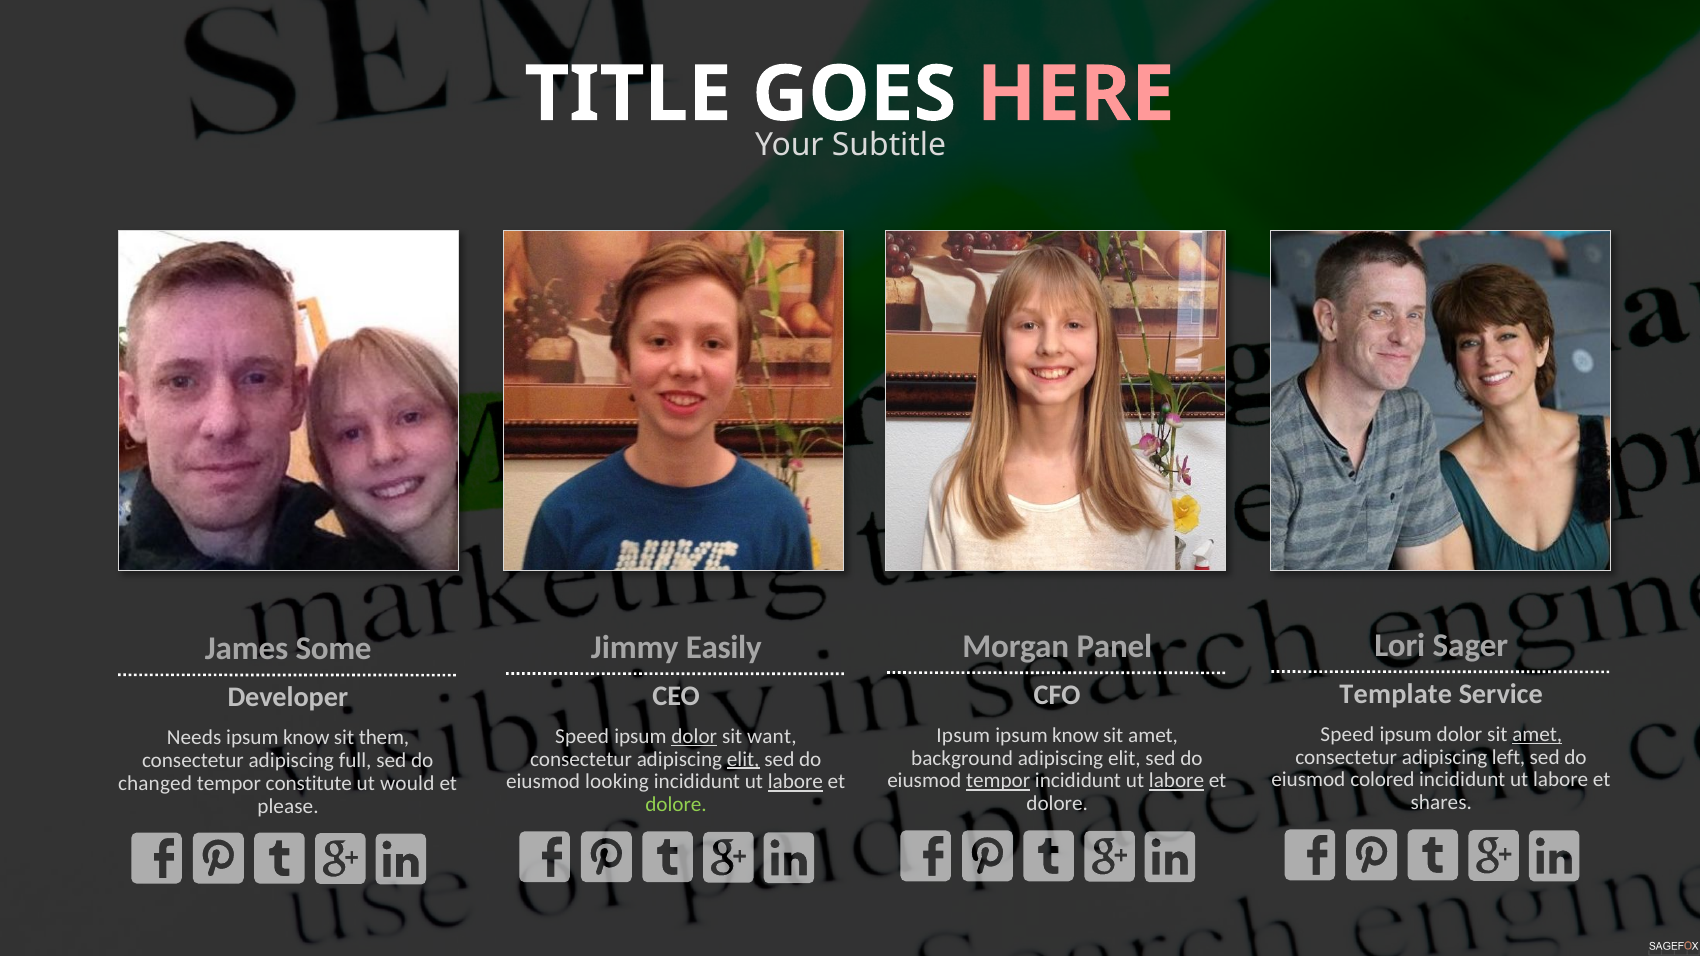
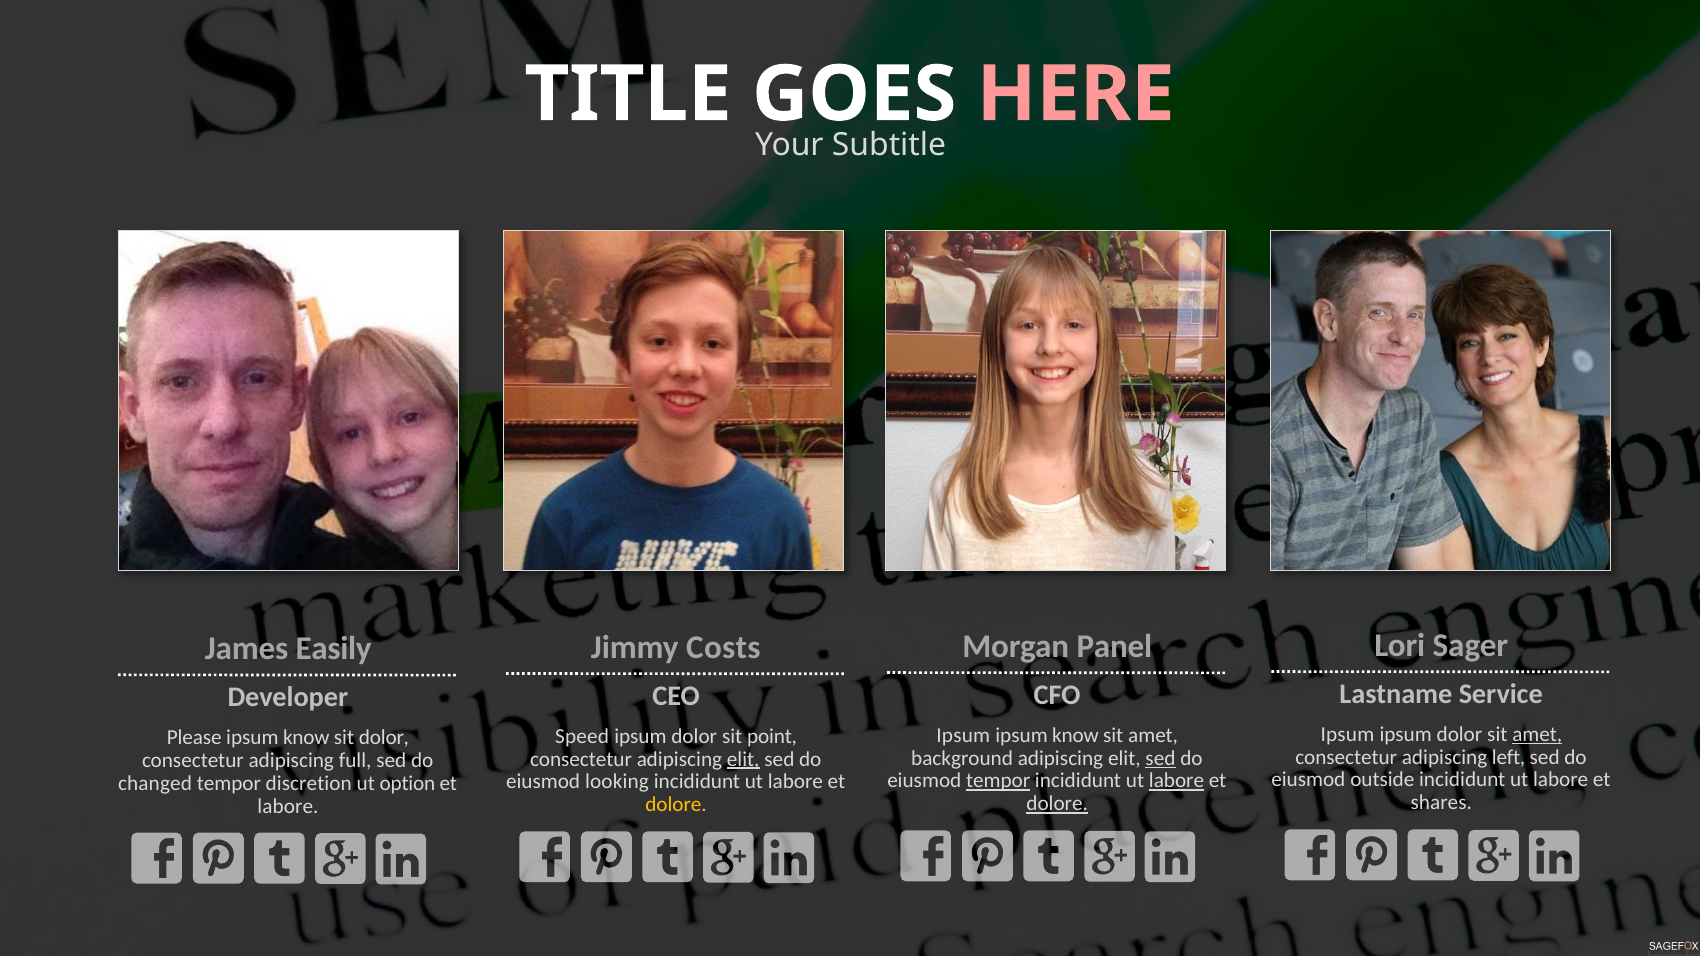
Easily: Easily -> Costs
Some: Some -> Easily
Template: Template -> Lastname
Speed at (1347, 734): Speed -> Ipsum
dolor at (694, 736) underline: present -> none
want: want -> point
Needs: Needs -> Please
sit them: them -> dolor
sed at (1160, 758) underline: none -> present
colored: colored -> outside
labore at (795, 782) underline: present -> none
constitute: constitute -> discretion
would: would -> option
dolore at (1057, 804) underline: none -> present
dolore at (676, 805) colour: light green -> yellow
please at (288, 806): please -> labore
